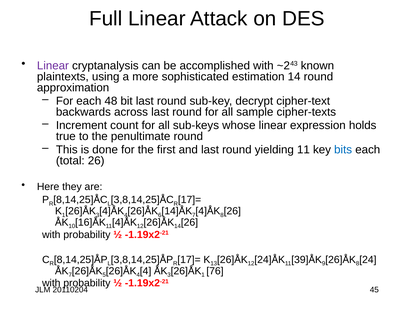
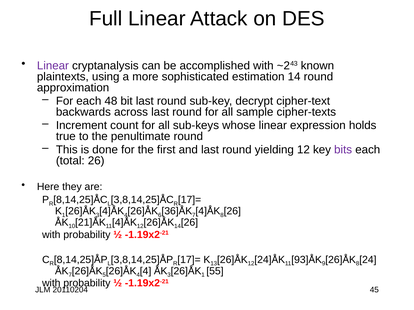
yielding 11: 11 -> 12
bits colour: blue -> purple
14 at (170, 211): 14 -> 36
16: 16 -> 21
39: 39 -> 93
76: 76 -> 55
